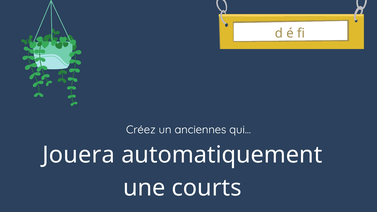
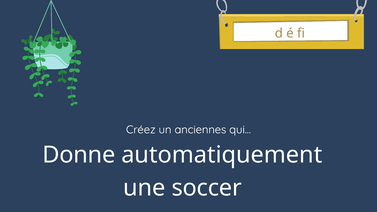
Jouera: Jouera -> Donne
courts: courts -> soccer
